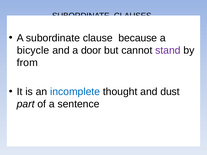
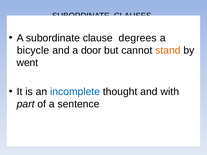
because: because -> degrees
stand colour: purple -> orange
from: from -> went
dust: dust -> with
